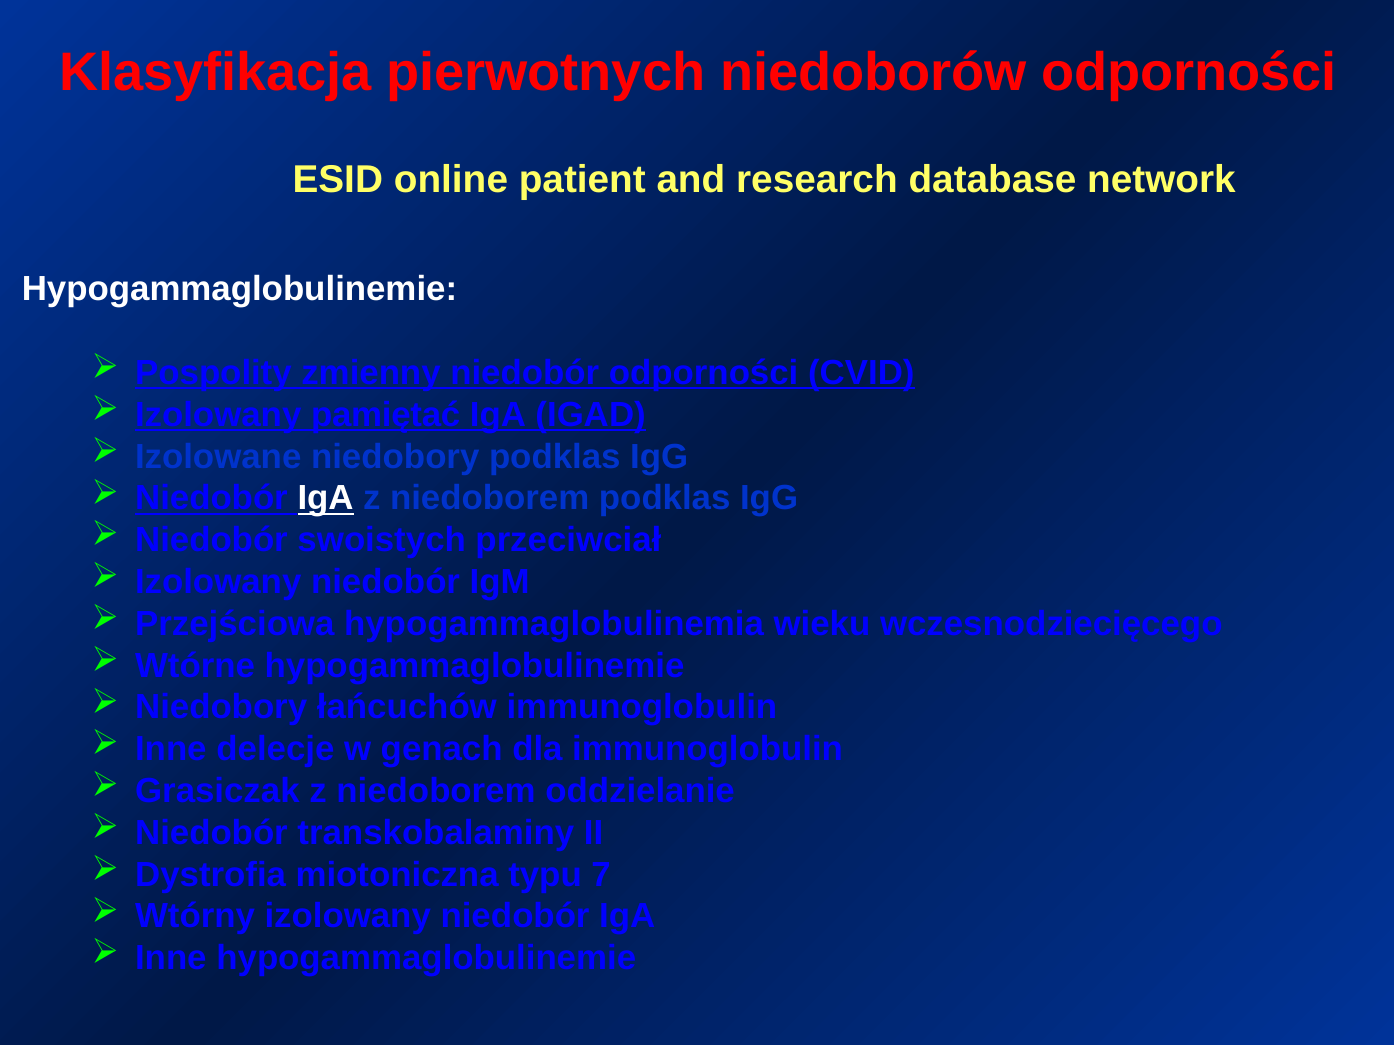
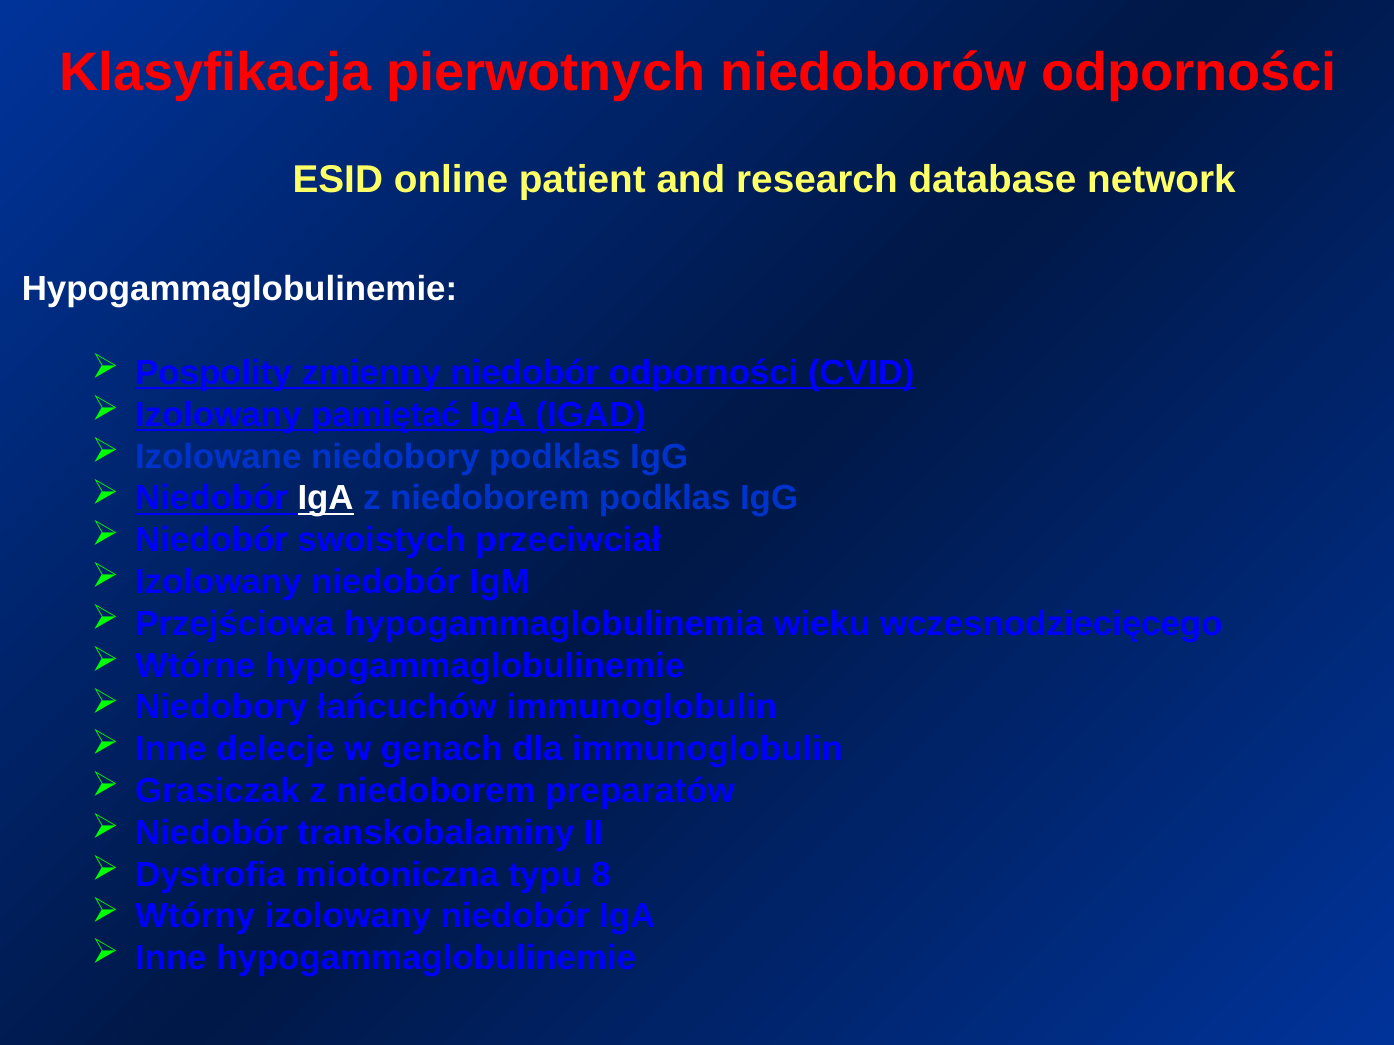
oddzielanie: oddzielanie -> preparatów
7: 7 -> 8
